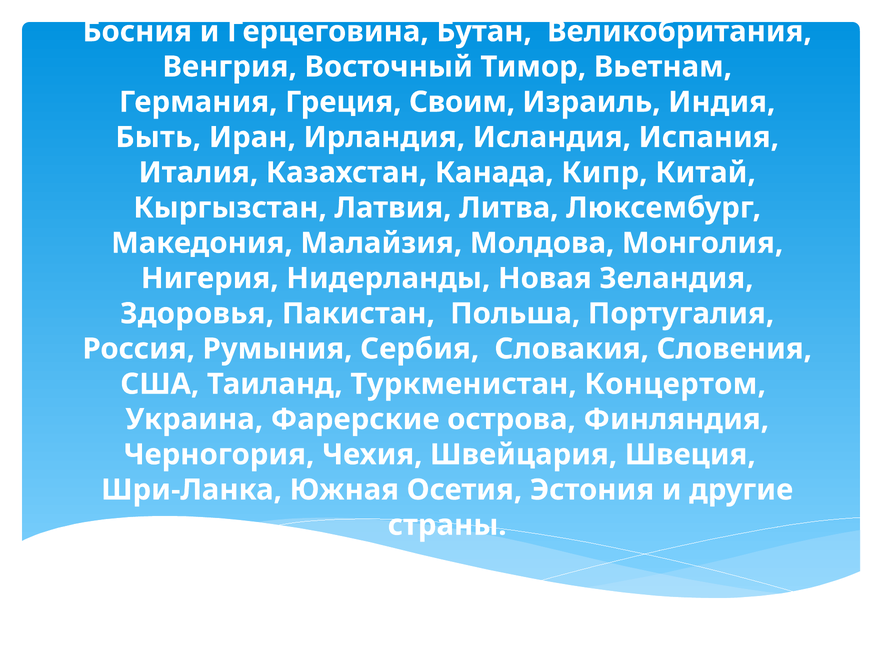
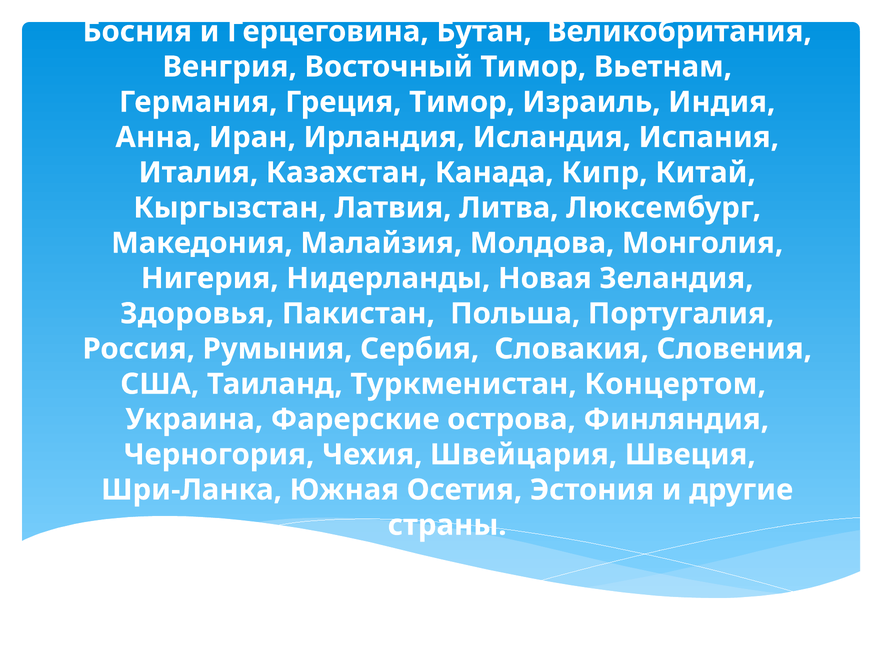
Греция Своим: Своим -> Тимор
Быть: Быть -> Анна
